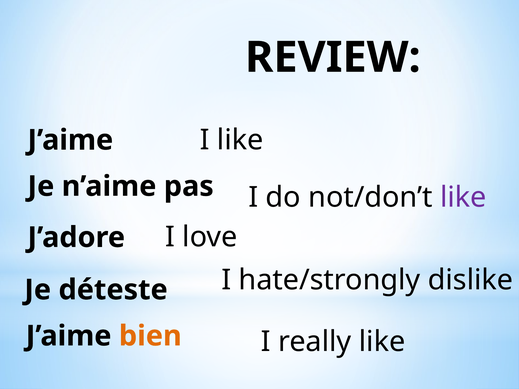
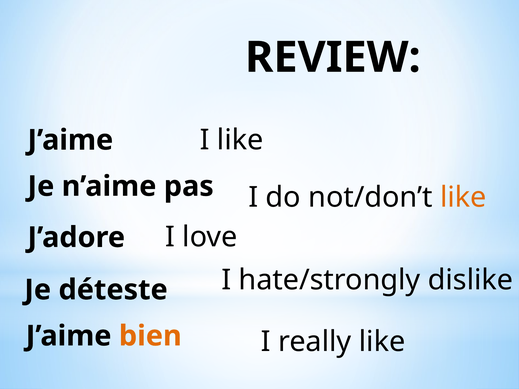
like at (463, 197) colour: purple -> orange
